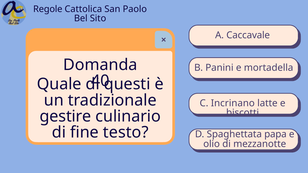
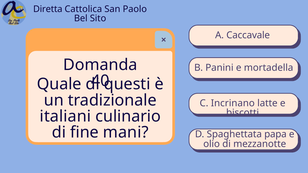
Regole: Regole -> Diretta
gestire: gestire -> italiani
testo: testo -> mani
